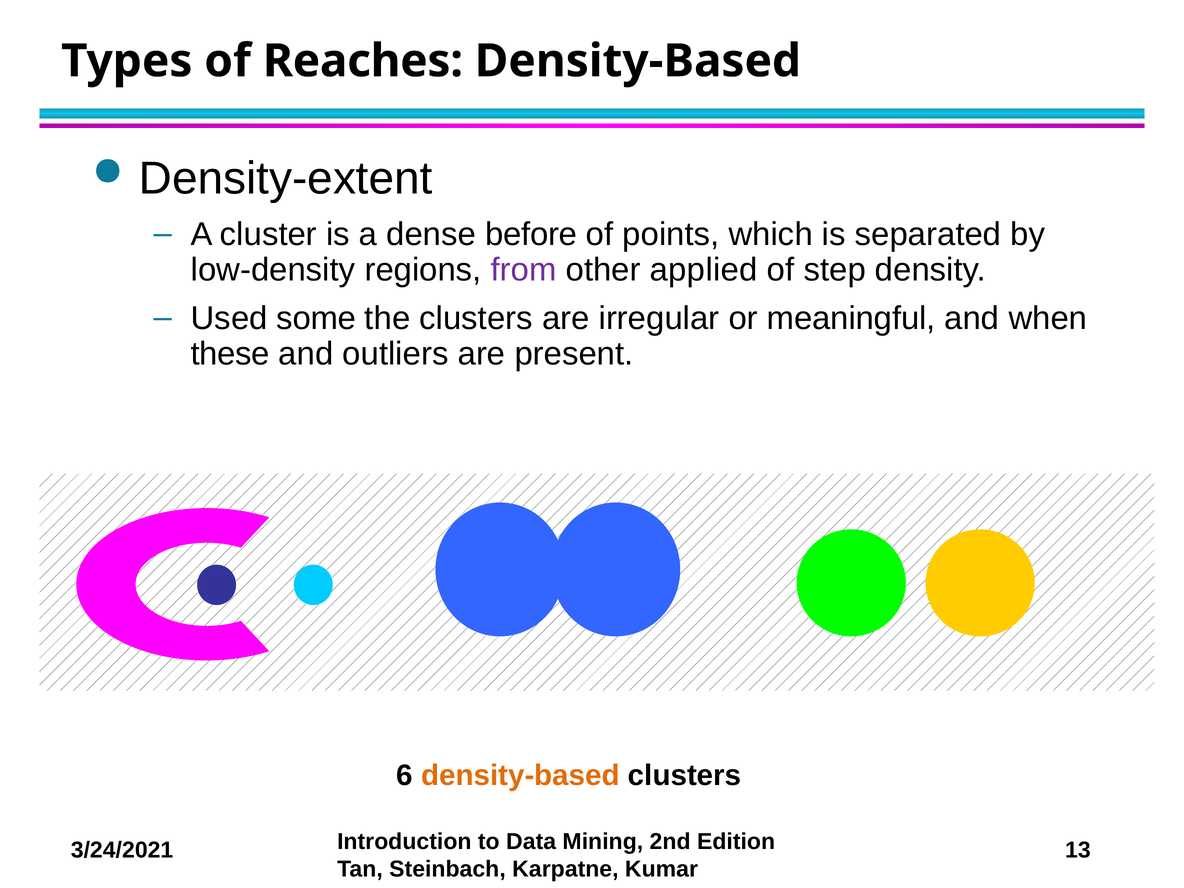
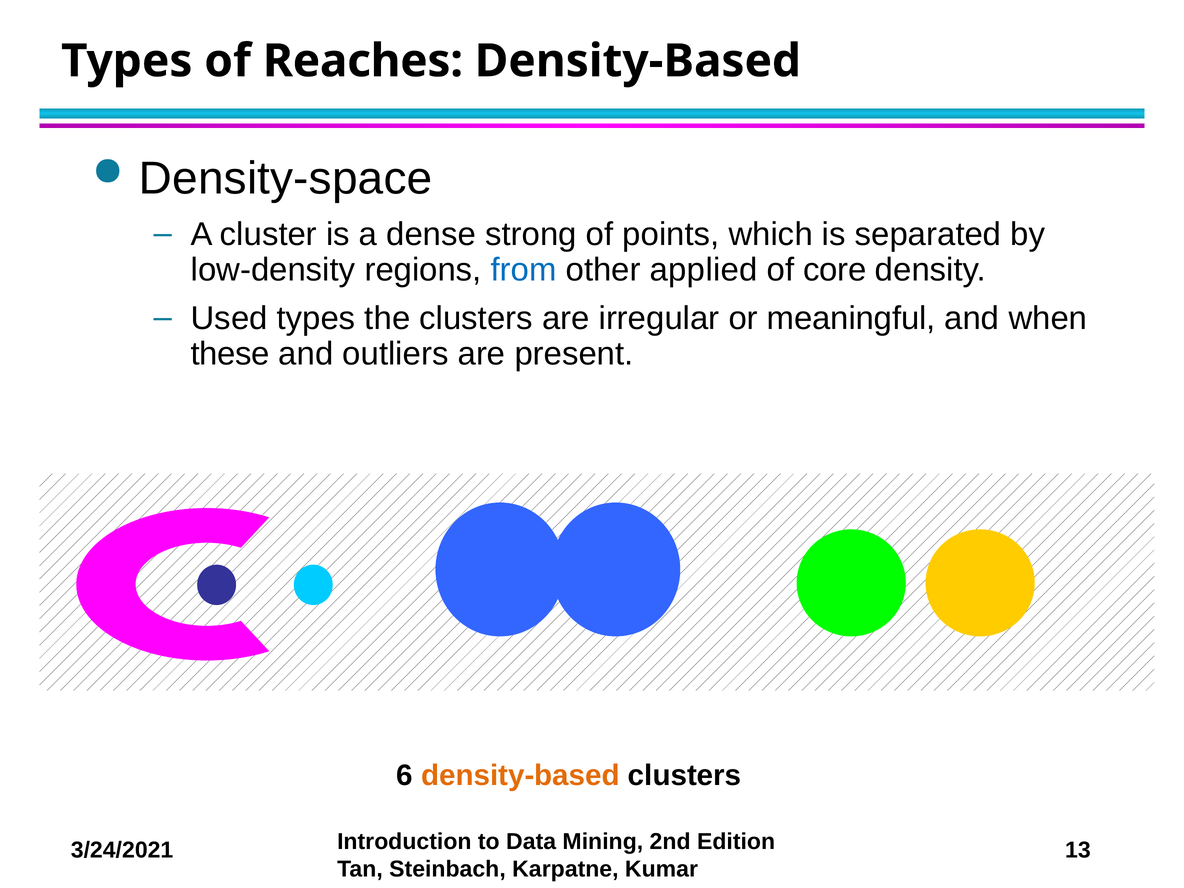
Density-extent: Density-extent -> Density-space
before: before -> strong
from colour: purple -> blue
step: step -> core
Used some: some -> types
